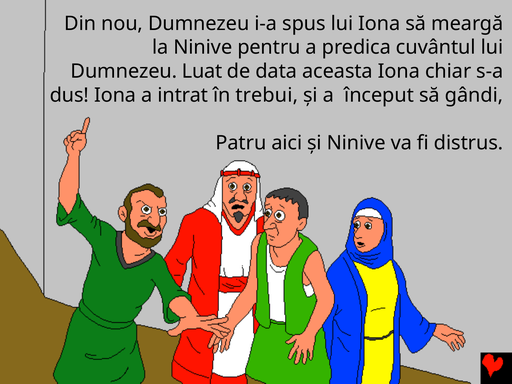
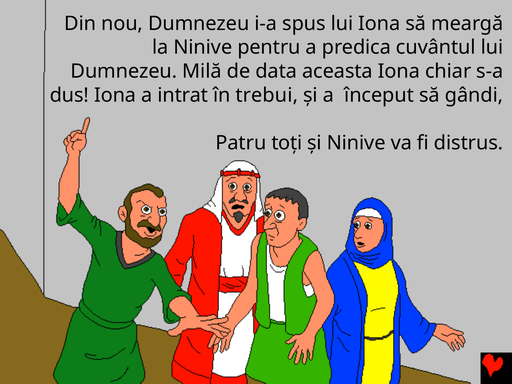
Luat: Luat -> Milă
aici: aici -> toți
